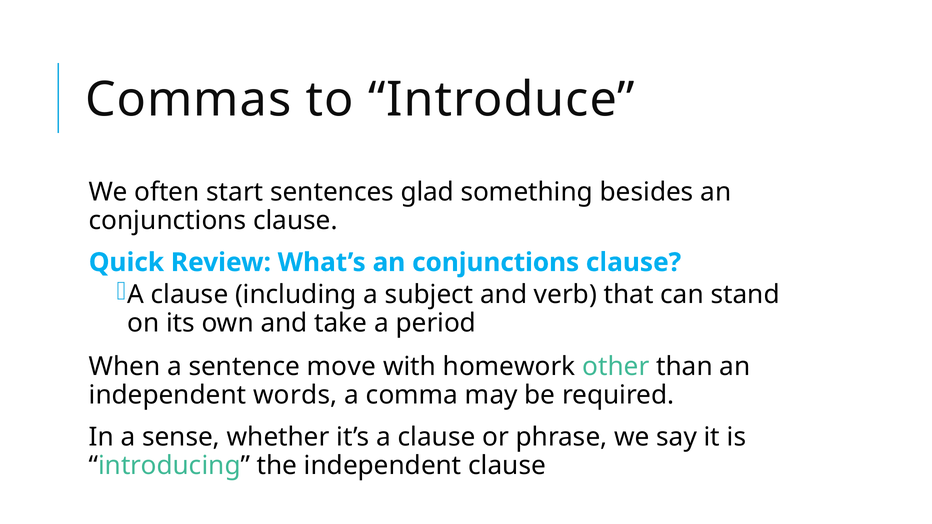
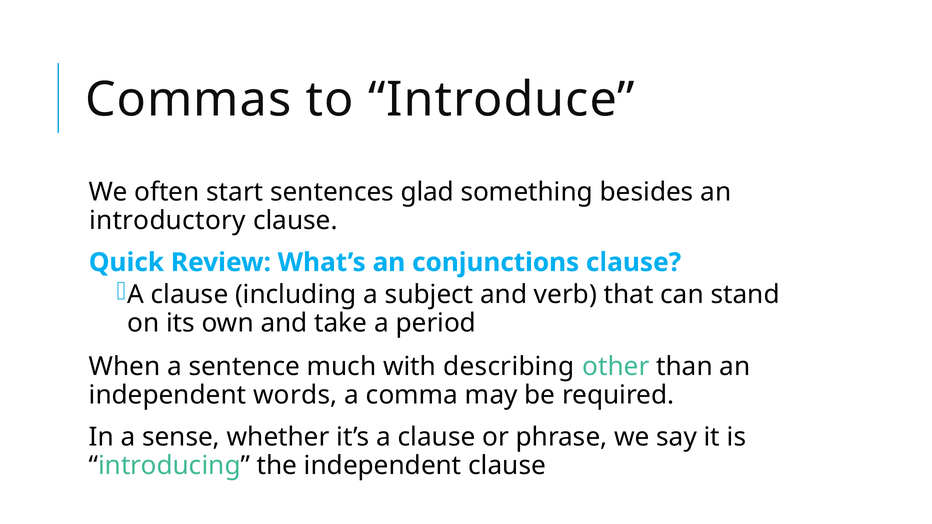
conjunctions at (168, 221): conjunctions -> introductory
move: move -> much
homework: homework -> describing
